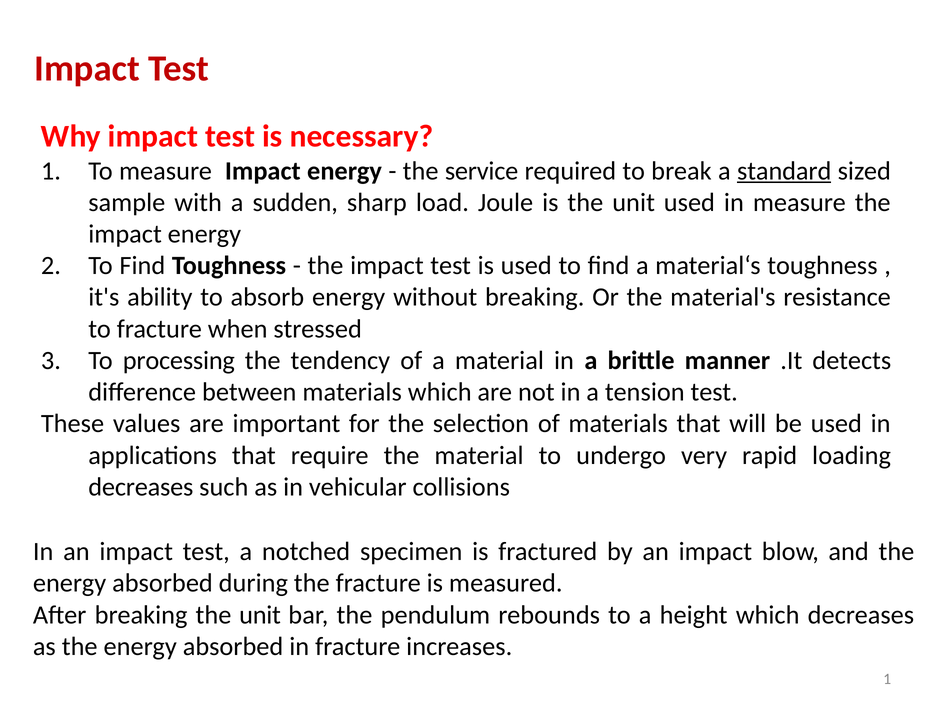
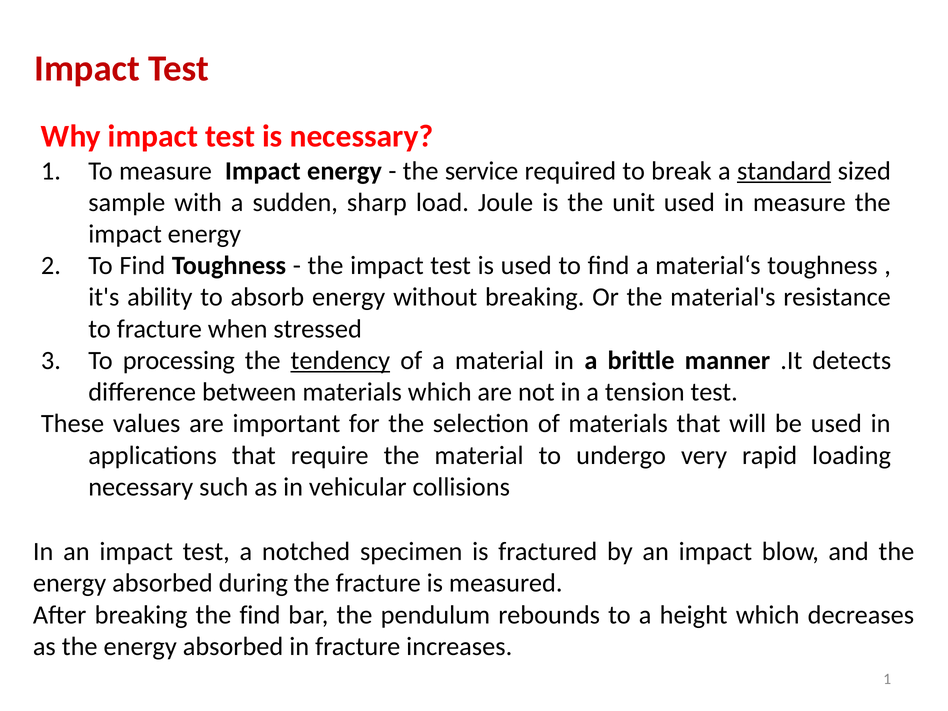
tendency underline: none -> present
decreases at (141, 487): decreases -> necessary
breaking the unit: unit -> find
